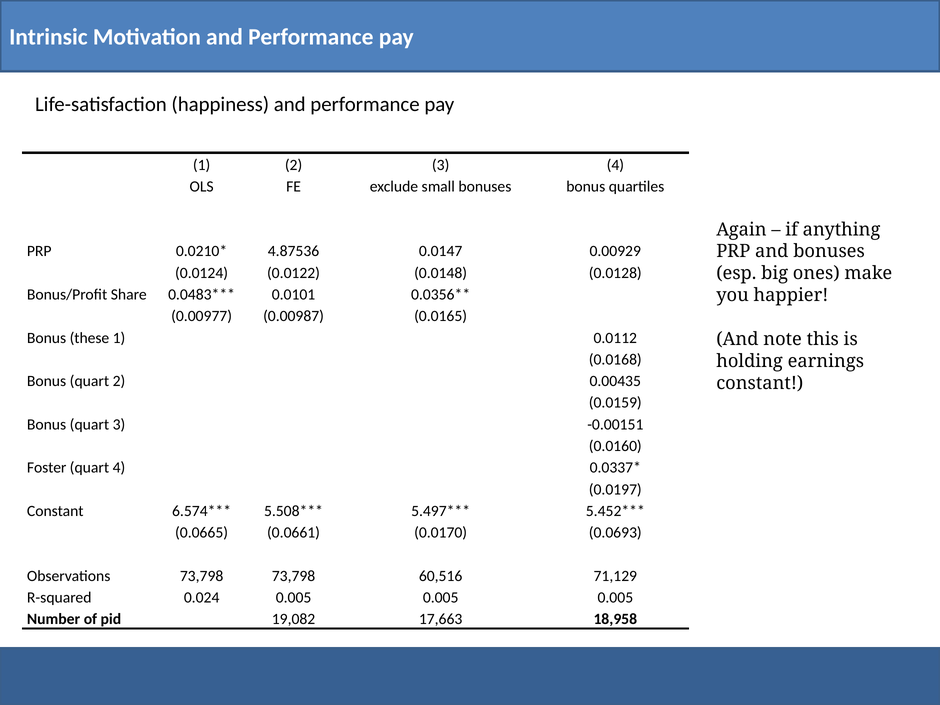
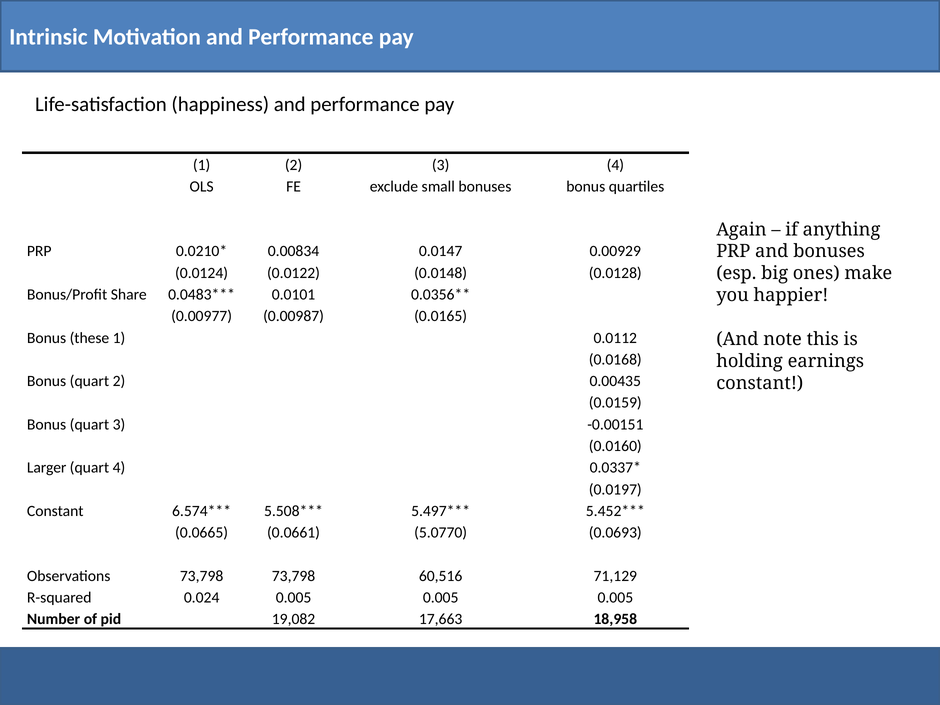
4.87536: 4.87536 -> 0.00834
Foster: Foster -> Larger
0.0170: 0.0170 -> 5.0770
